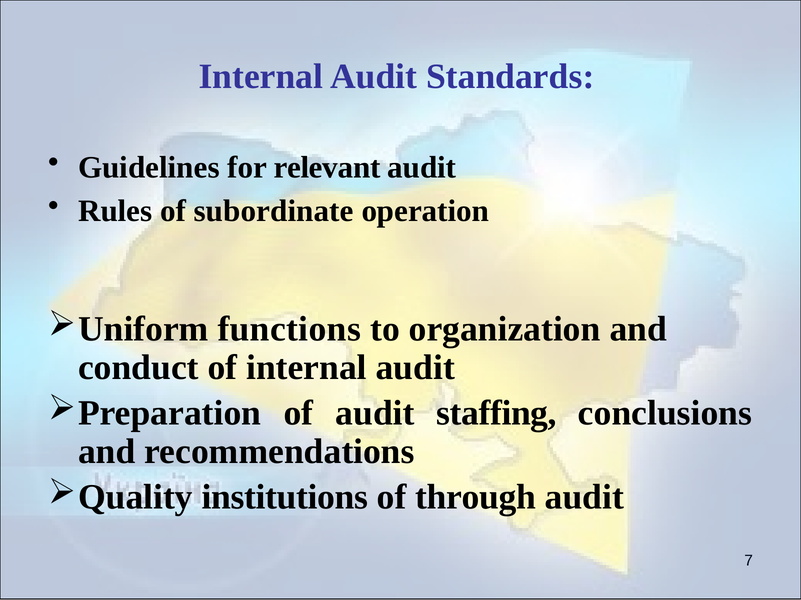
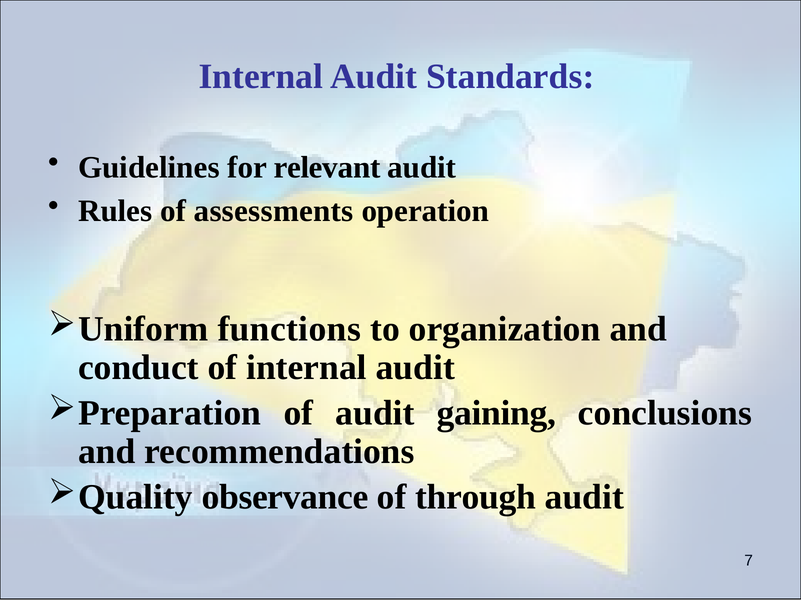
subordinate: subordinate -> assessments
staffing: staffing -> gaining
institutions: institutions -> observance
